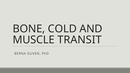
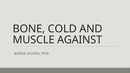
TRANSIT: TRANSIT -> AGAINST
